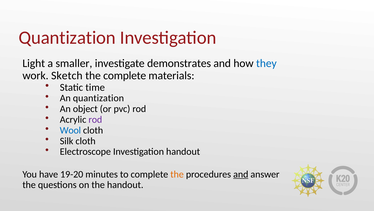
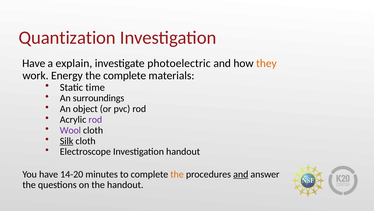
Light at (34, 63): Light -> Have
smaller: smaller -> explain
demonstrates: demonstrates -> photoelectric
they colour: blue -> orange
Sketch: Sketch -> Energy
An quantization: quantization -> surroundings
Wool colour: blue -> purple
Silk underline: none -> present
19-20: 19-20 -> 14-20
